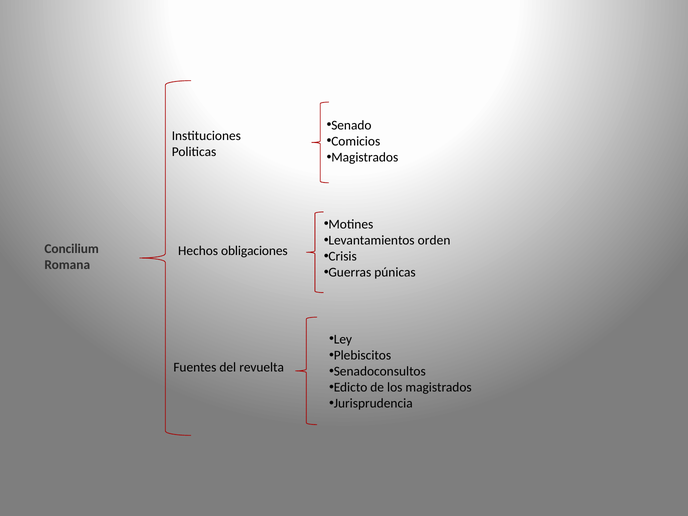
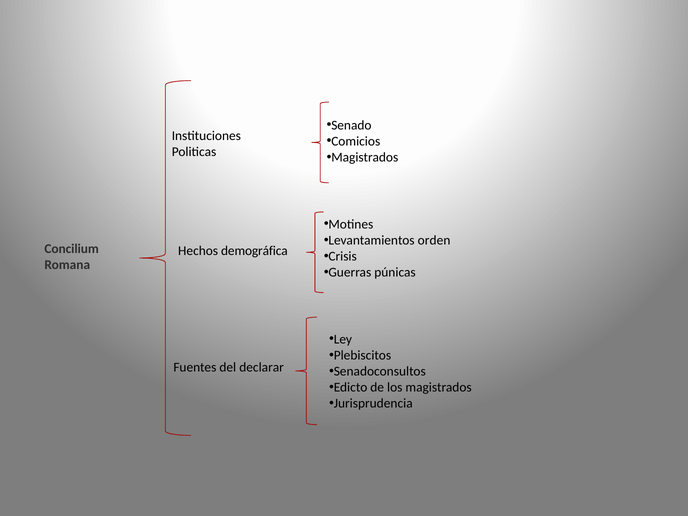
obligaciones: obligaciones -> demográfica
revuelta: revuelta -> declarar
